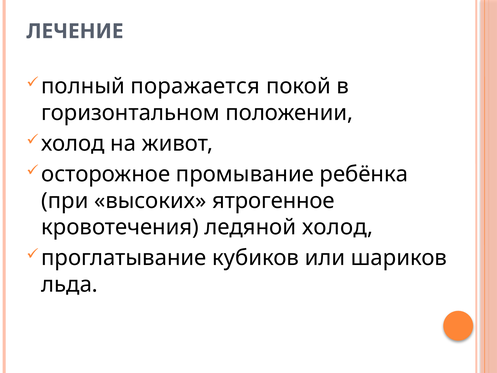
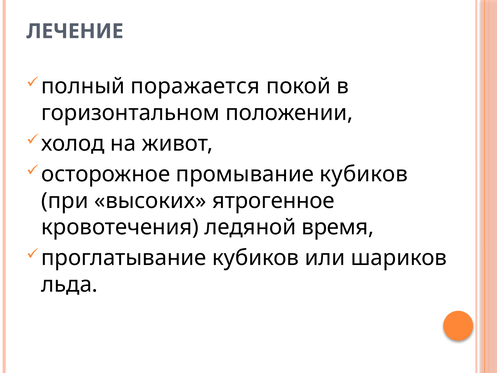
промывание ребёнка: ребёнка -> кубиков
ледяной холод: холод -> время
